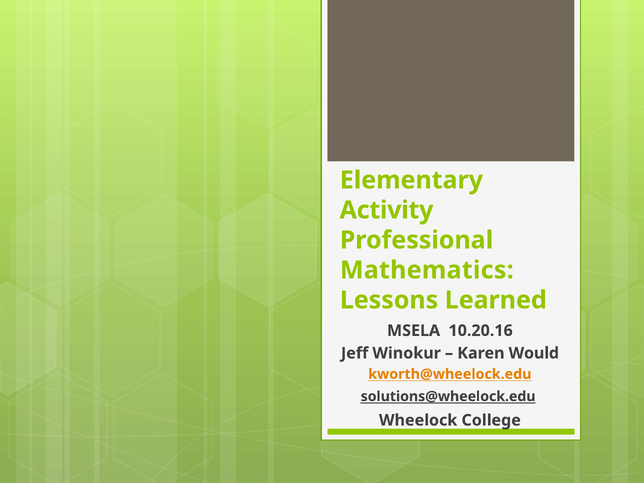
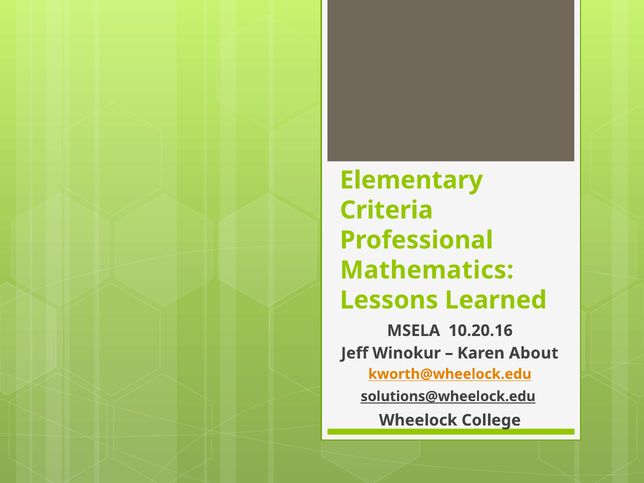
Activity: Activity -> Criteria
Would: Would -> About
